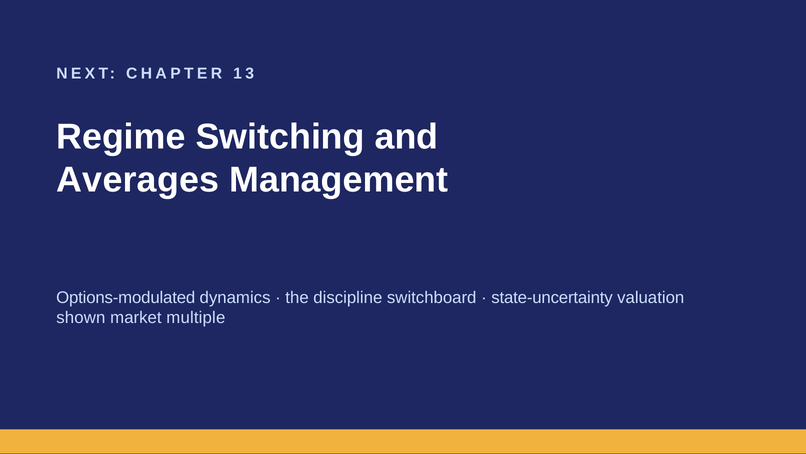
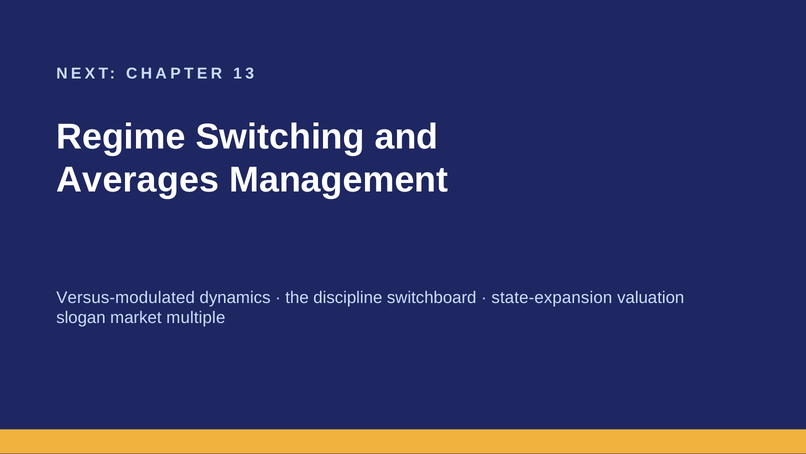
Options-modulated: Options-modulated -> Versus-modulated
state-uncertainty: state-uncertainty -> state-expansion
shown: shown -> slogan
